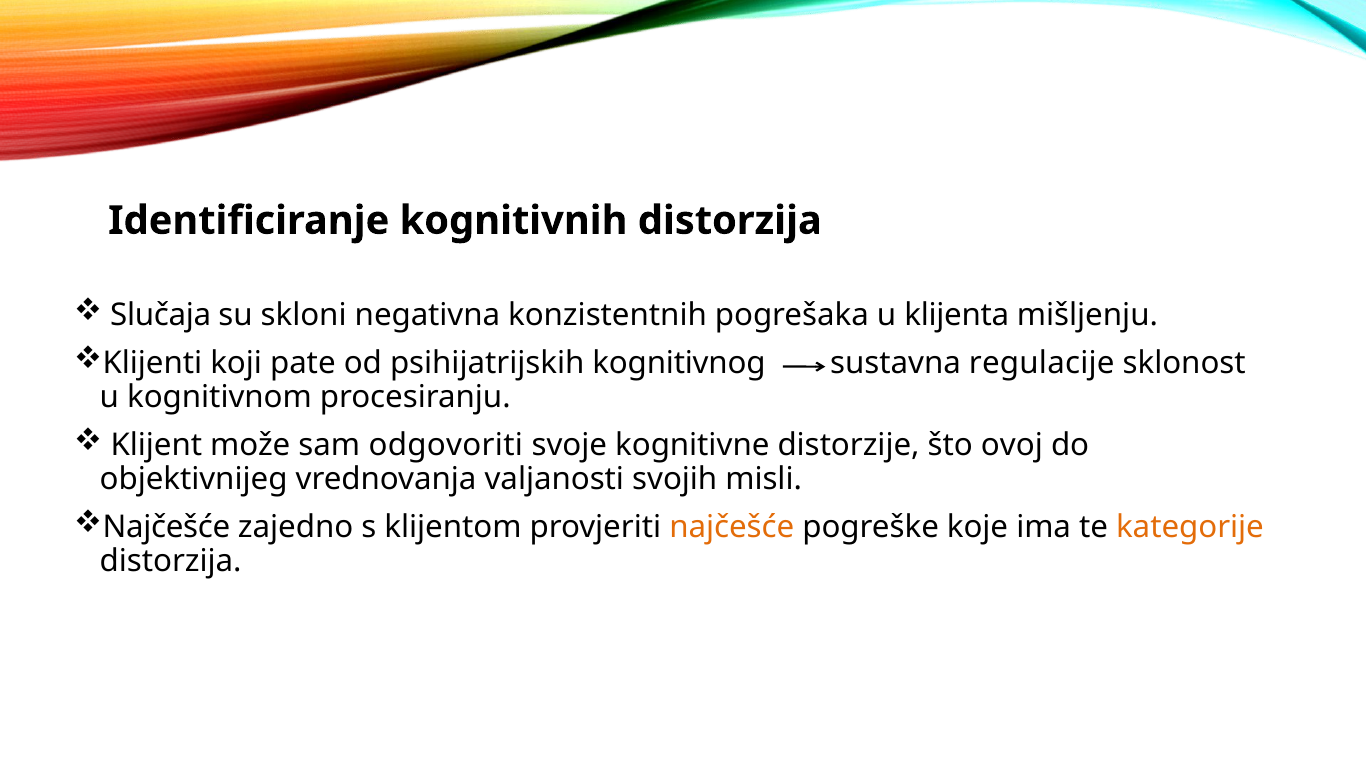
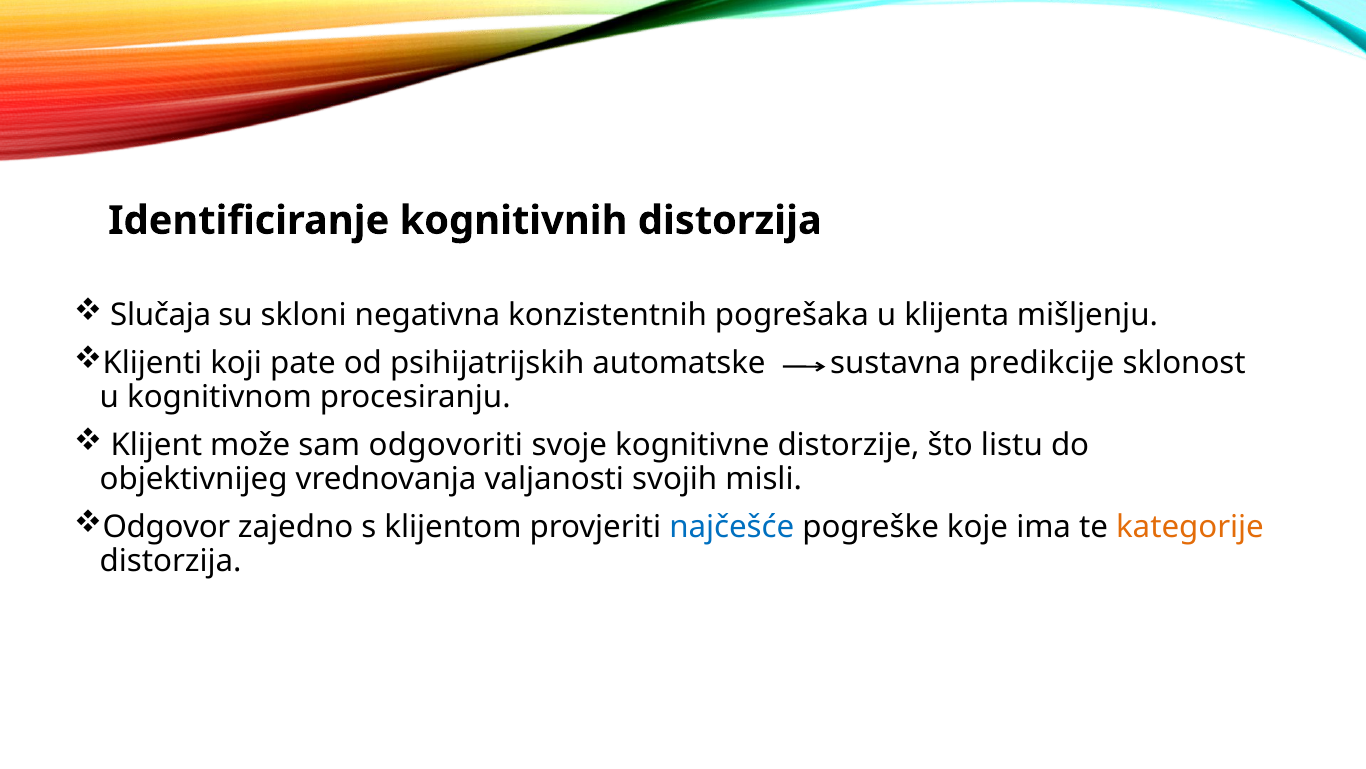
kognitivnog: kognitivnog -> automatske
regulacije: regulacije -> predikcije
ovoj: ovoj -> listu
Najčešće at (166, 526): Najčešće -> Odgovor
najčešće at (732, 526) colour: orange -> blue
